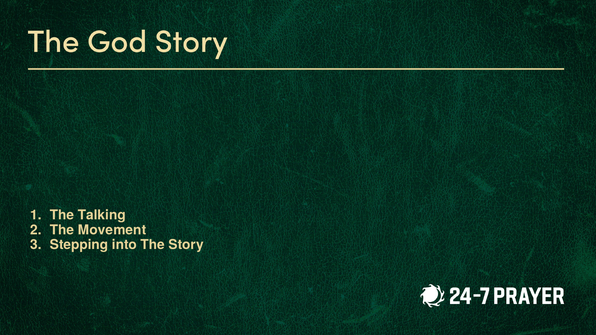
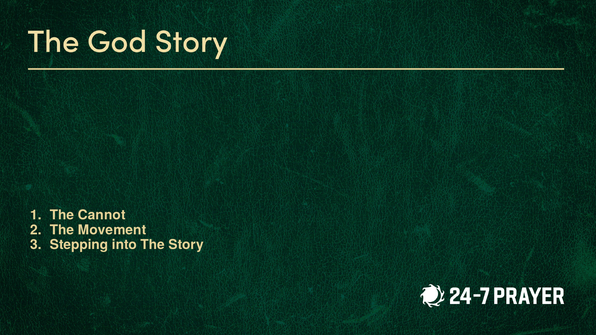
Talking: Talking -> Cannot
